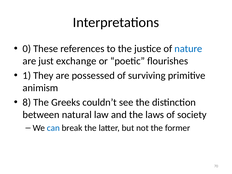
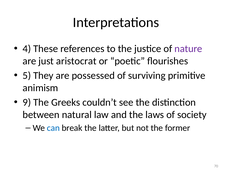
0: 0 -> 4
nature colour: blue -> purple
exchange: exchange -> aristocrat
1: 1 -> 5
8: 8 -> 9
